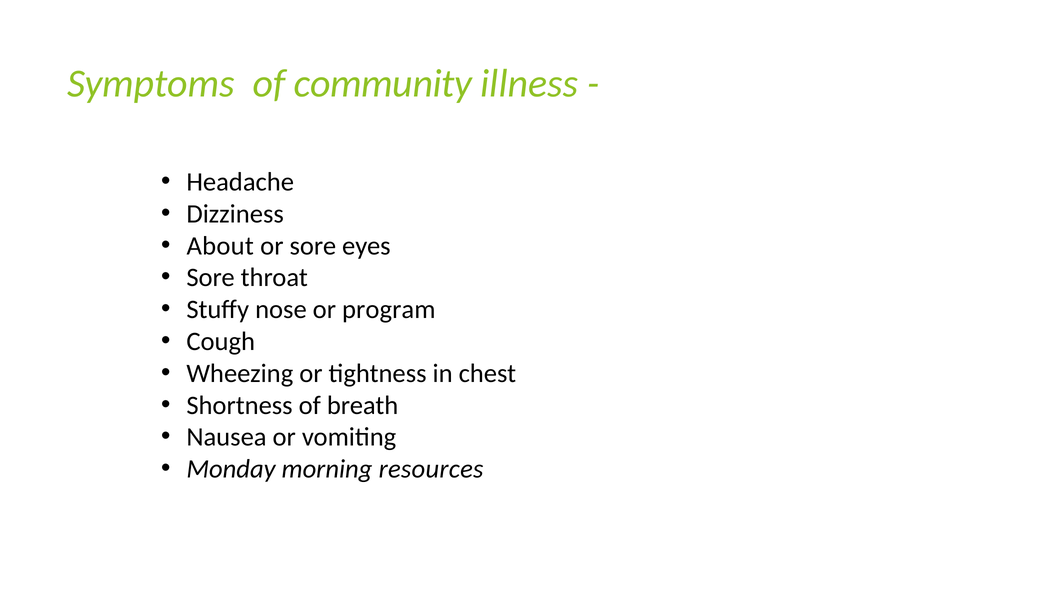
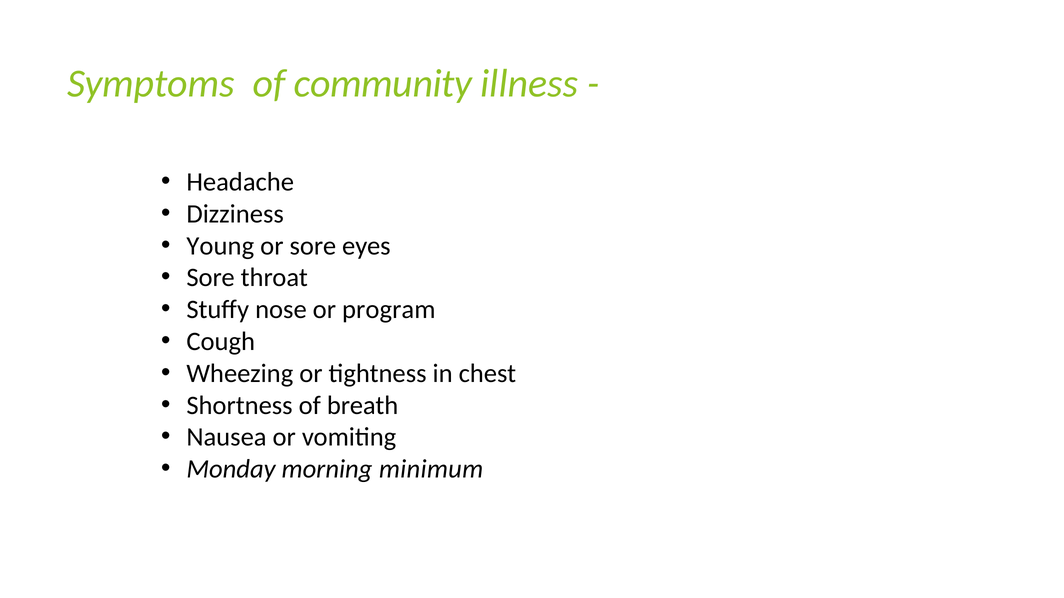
About: About -> Young
resources: resources -> minimum
